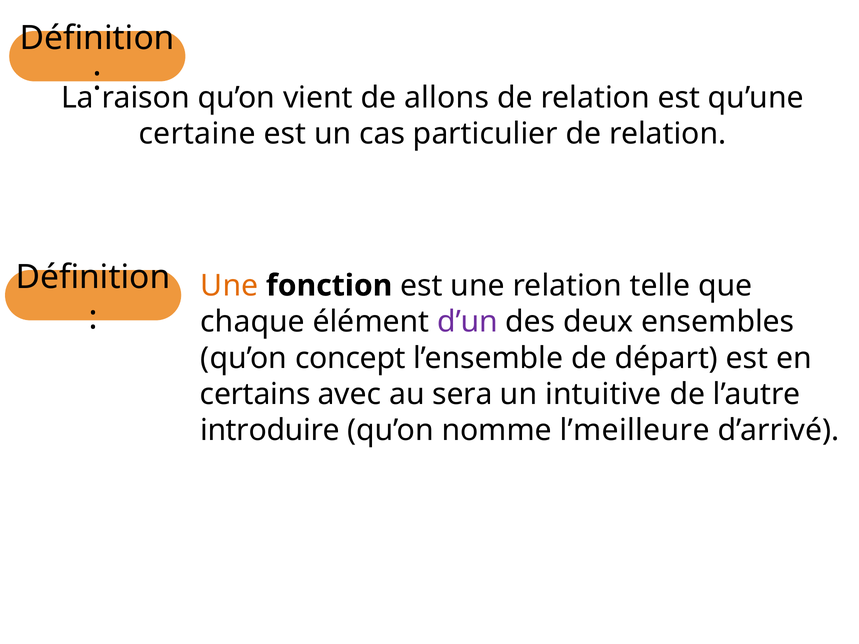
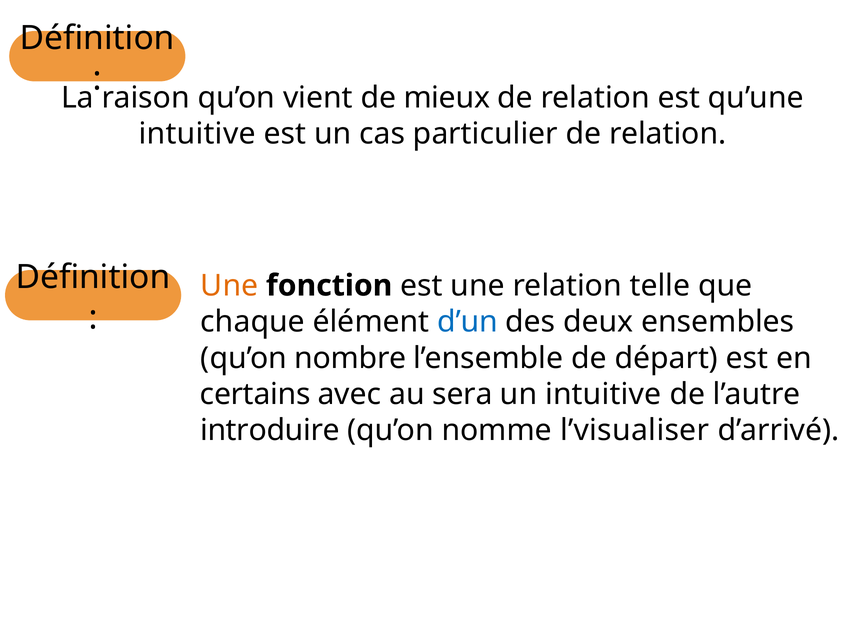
allons: allons -> mieux
certaine at (197, 134): certaine -> intuitive
d’un colour: purple -> blue
concept: concept -> nombre
l’meilleure: l’meilleure -> l’visualiser
